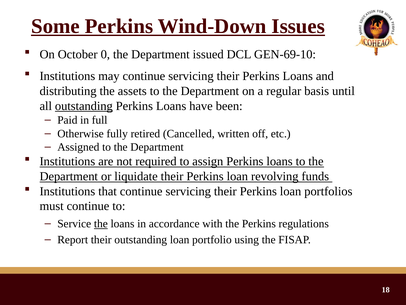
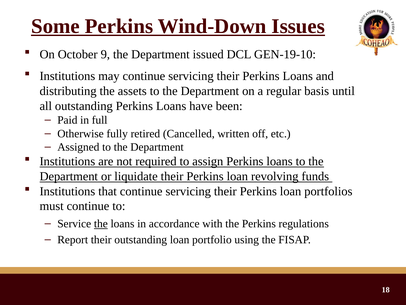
0: 0 -> 9
GEN-69-10: GEN-69-10 -> GEN-19-10
outstanding at (84, 106) underline: present -> none
